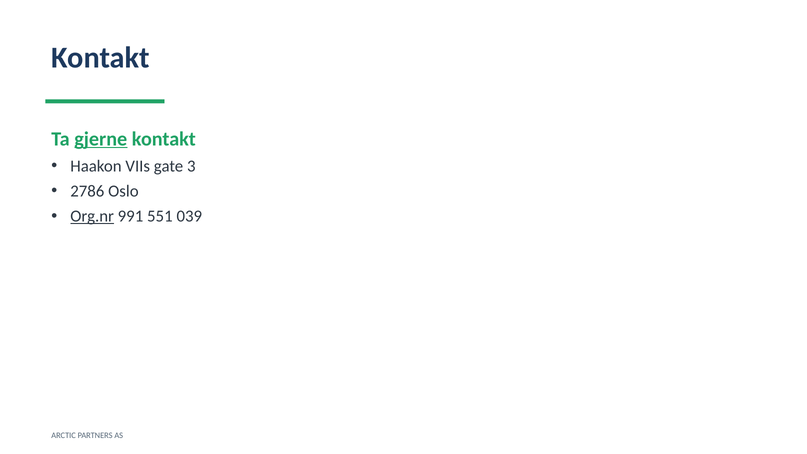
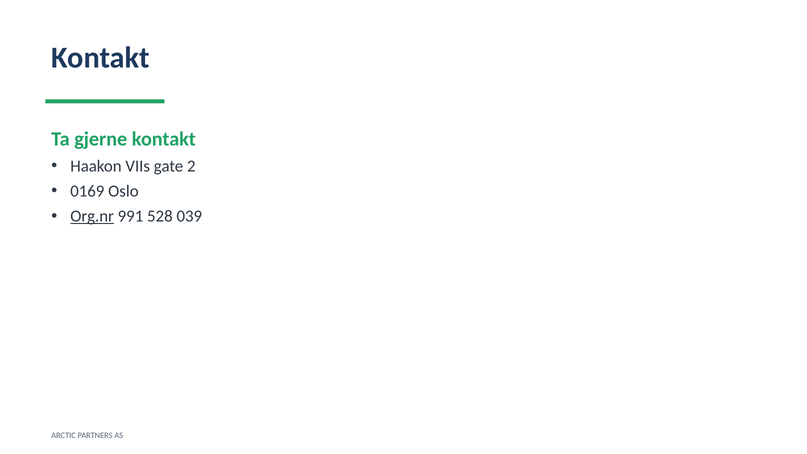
gjerne underline: present -> none
3: 3 -> 2
2786: 2786 -> 0169
551: 551 -> 528
